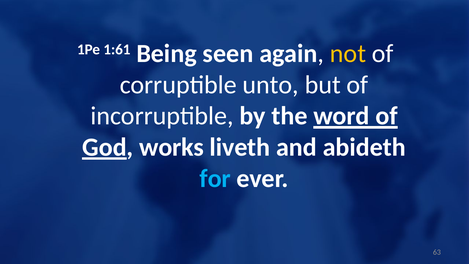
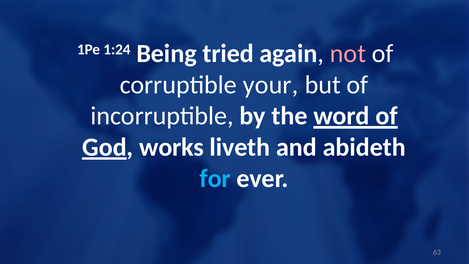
1:61: 1:61 -> 1:24
seen: seen -> tried
not colour: yellow -> pink
unto: unto -> your
